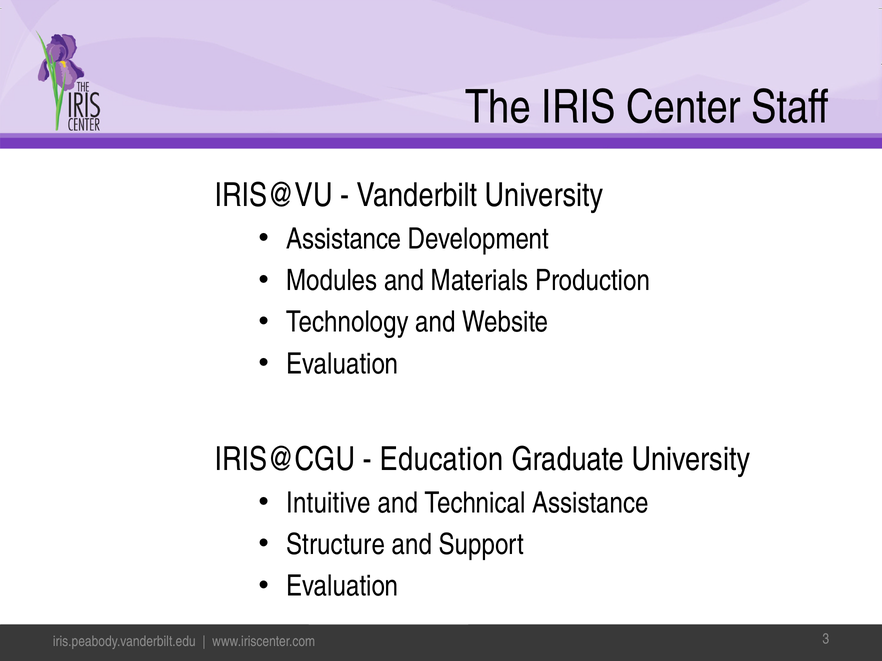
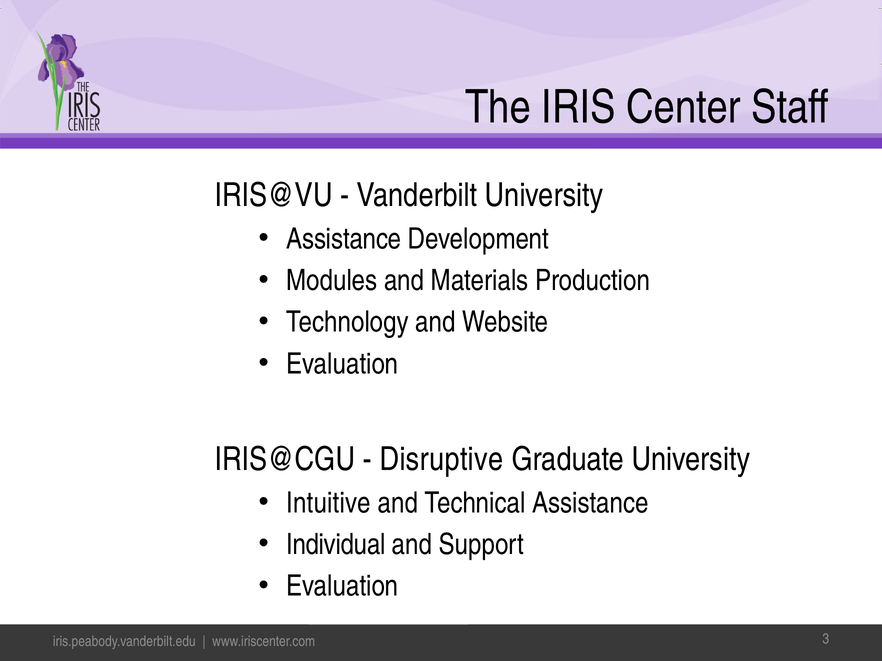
Education: Education -> Disruptive
Structure: Structure -> Individual
